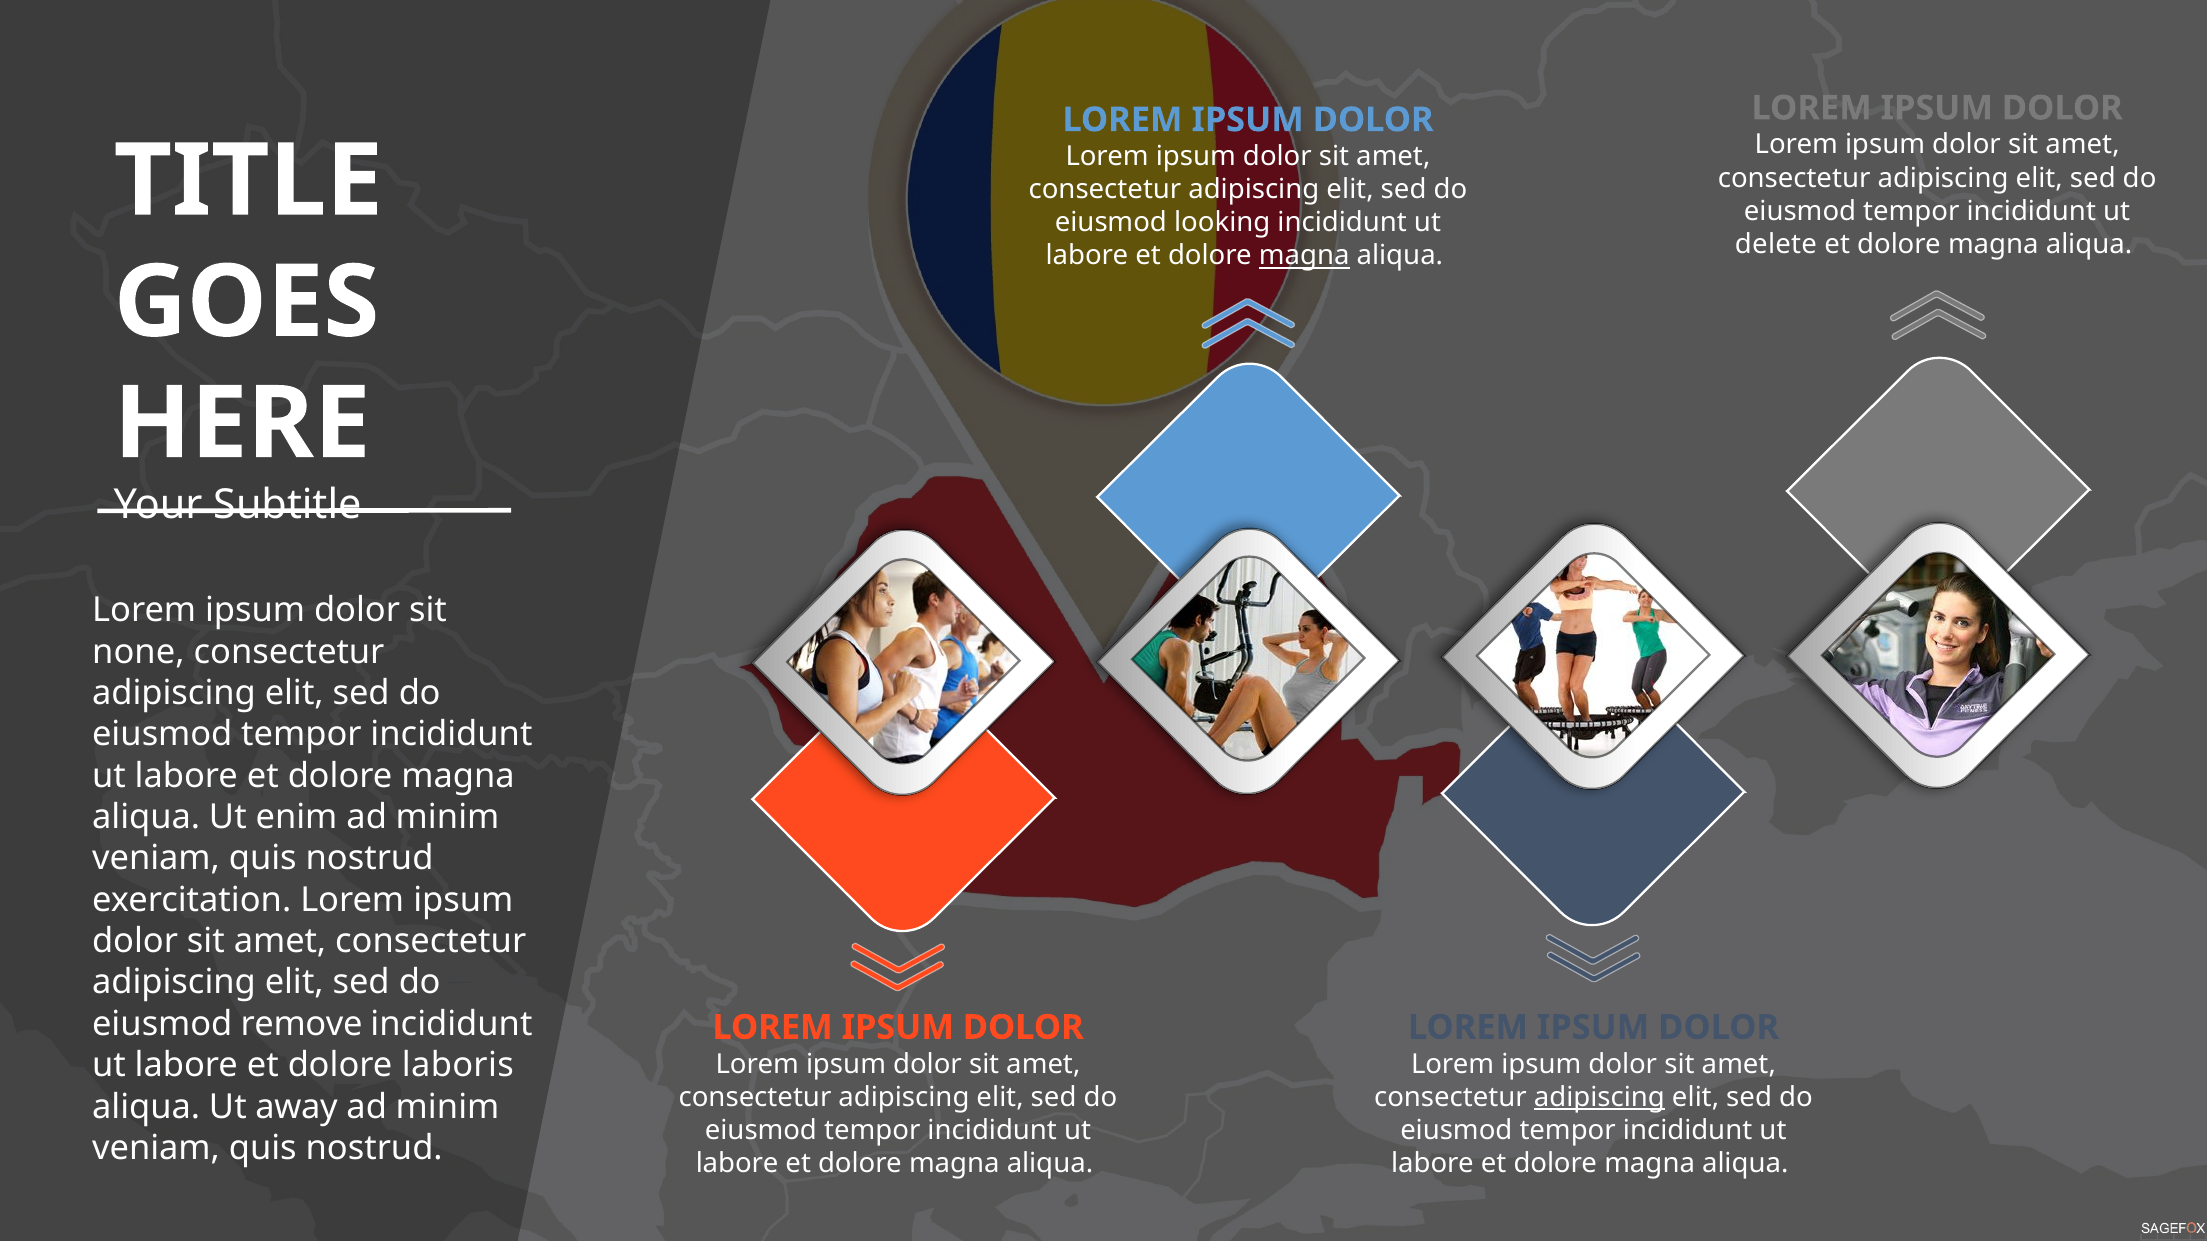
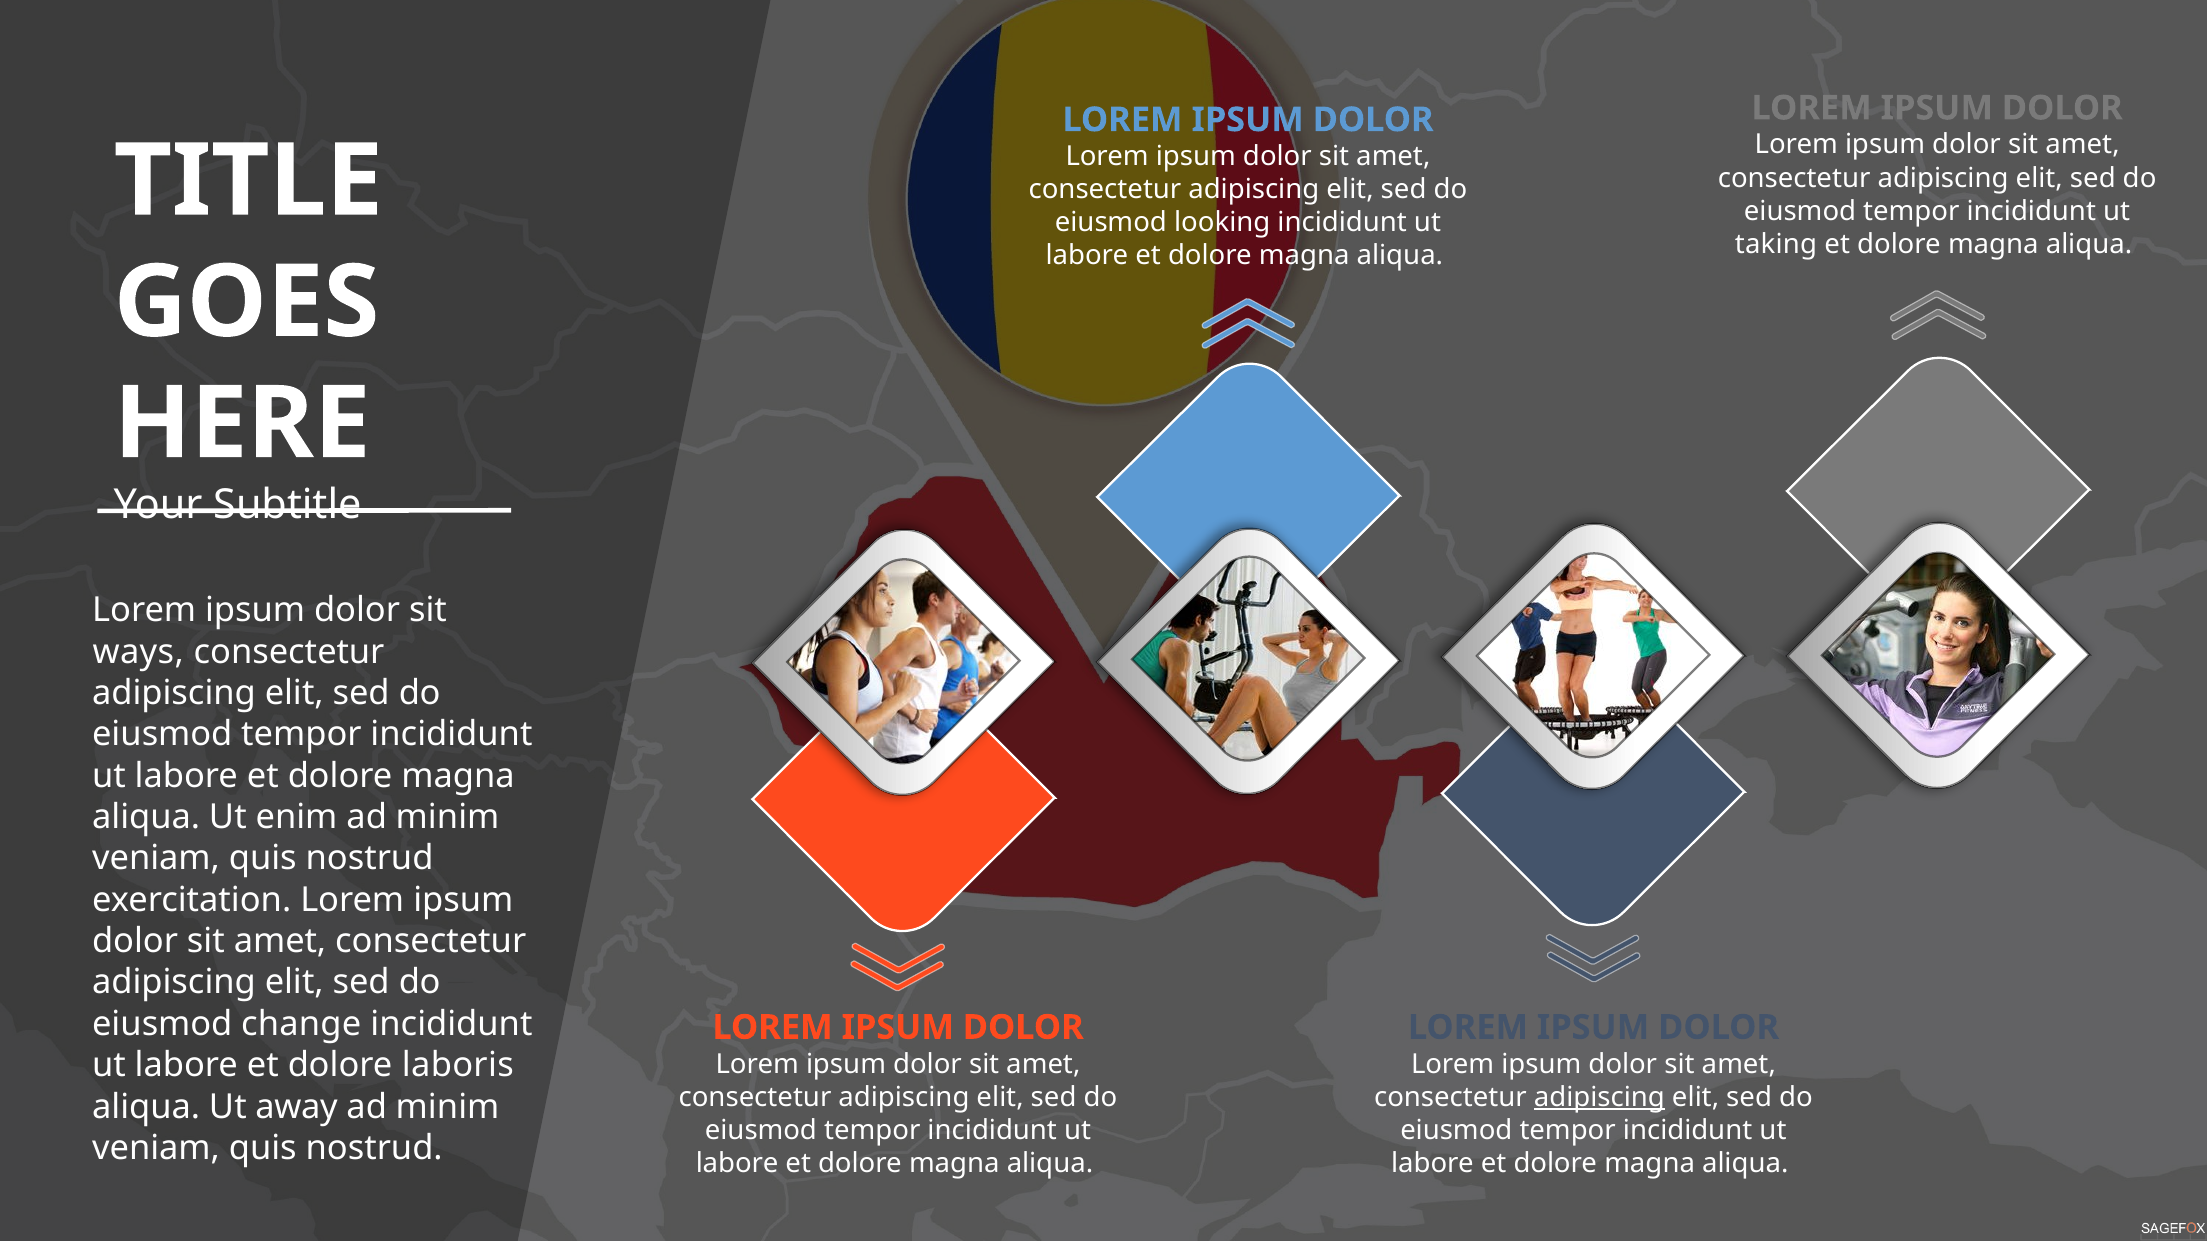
delete: delete -> taking
magna at (1304, 256) underline: present -> none
none: none -> ways
remove: remove -> change
